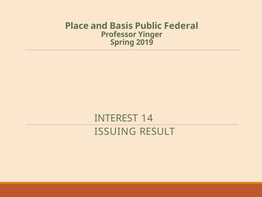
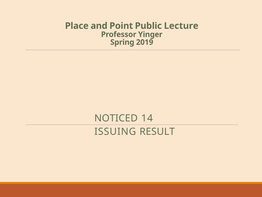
Basis: Basis -> Point
Federal: Federal -> Lecture
INTEREST: INTEREST -> NOTICED
